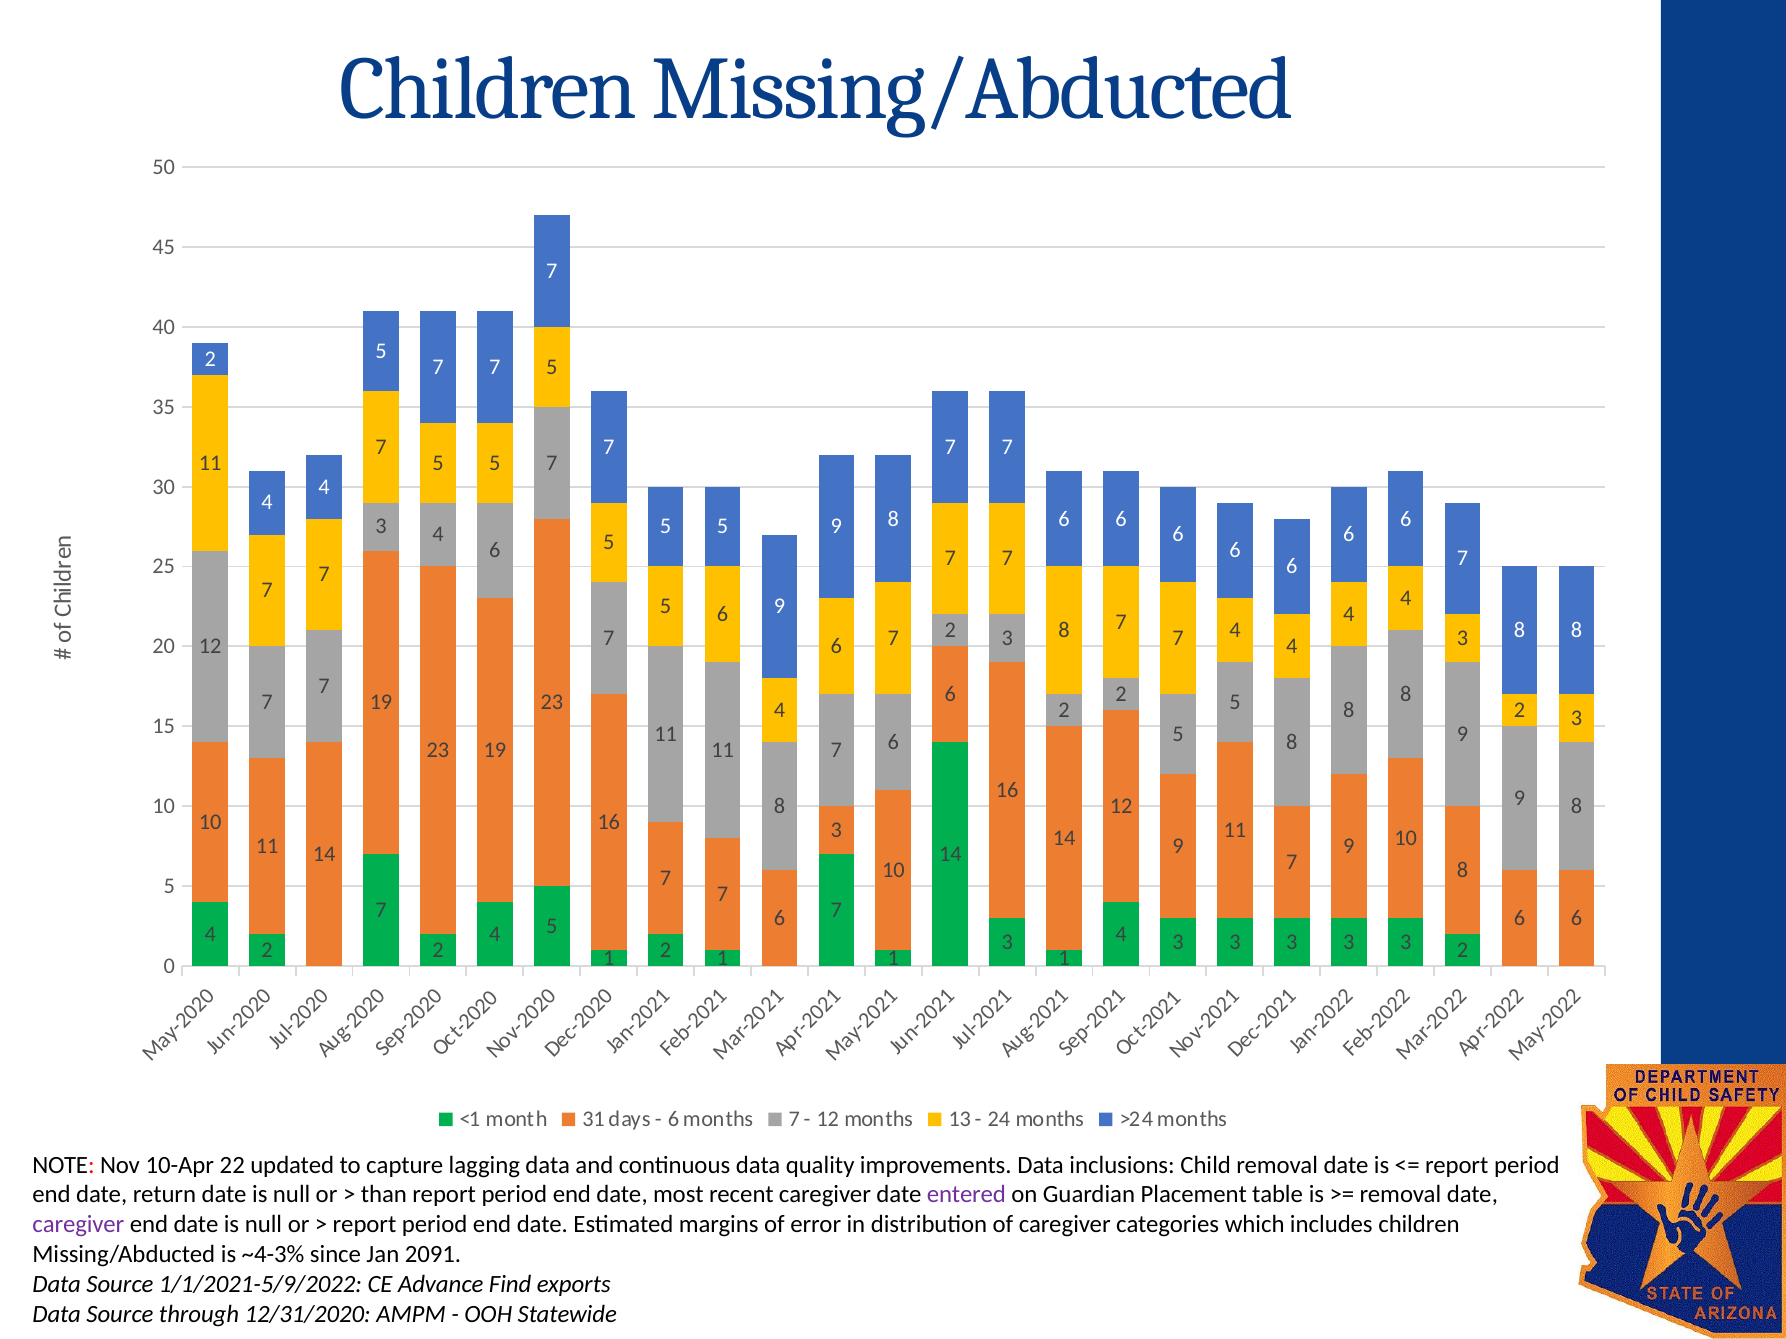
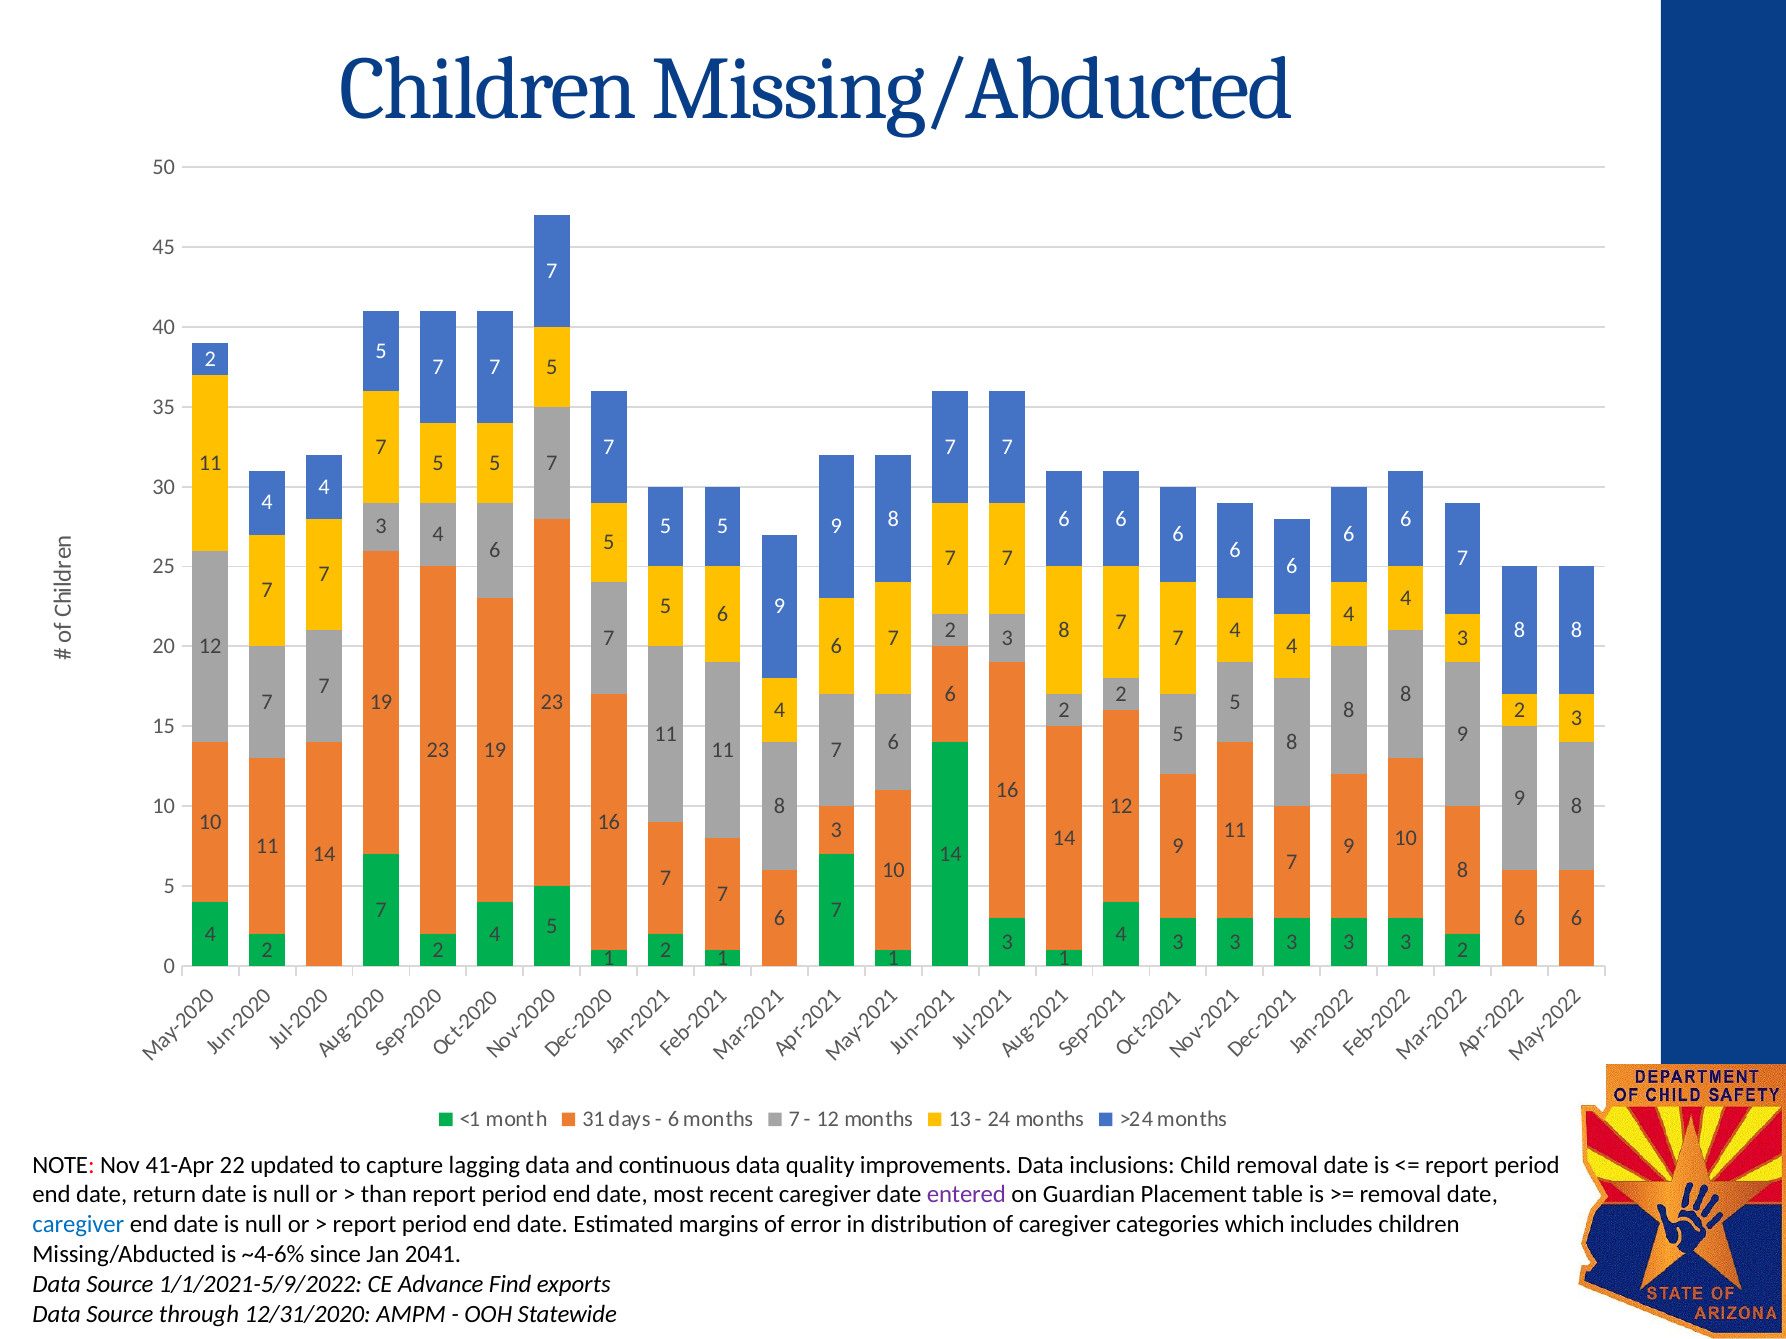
10-Apr: 10-Apr -> 41-Apr
caregiver at (78, 1225) colour: purple -> blue
~4-3%: ~4-3% -> ~4-6%
2091: 2091 -> 2041
